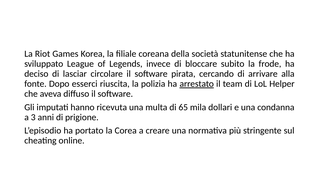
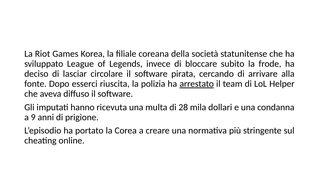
65: 65 -> 28
3: 3 -> 9
